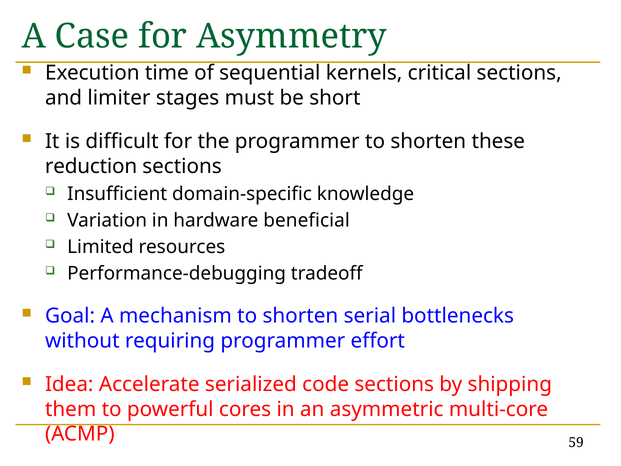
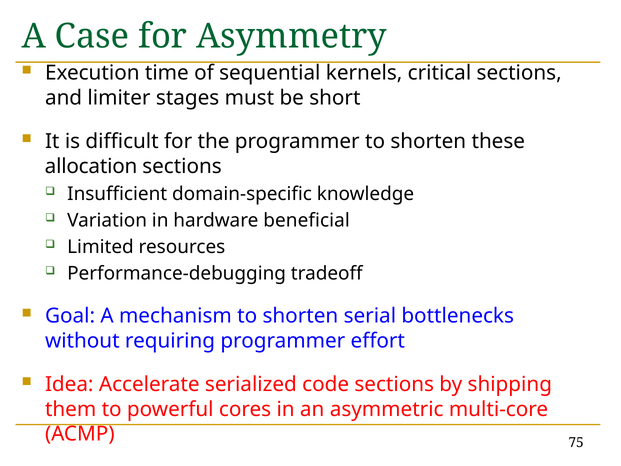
reduction: reduction -> allocation
59: 59 -> 75
